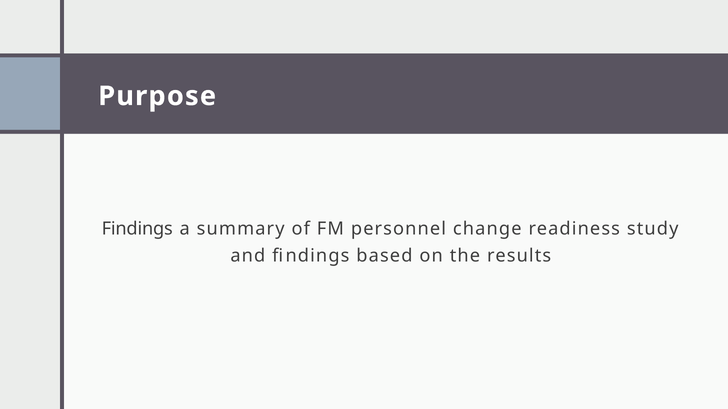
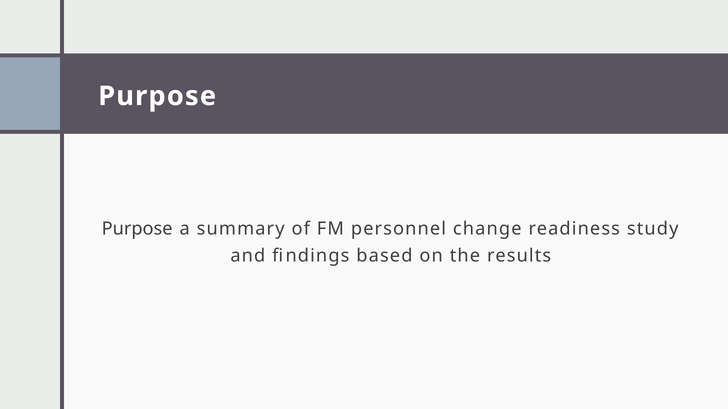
Findings at (137, 229): Findings -> Purpose
